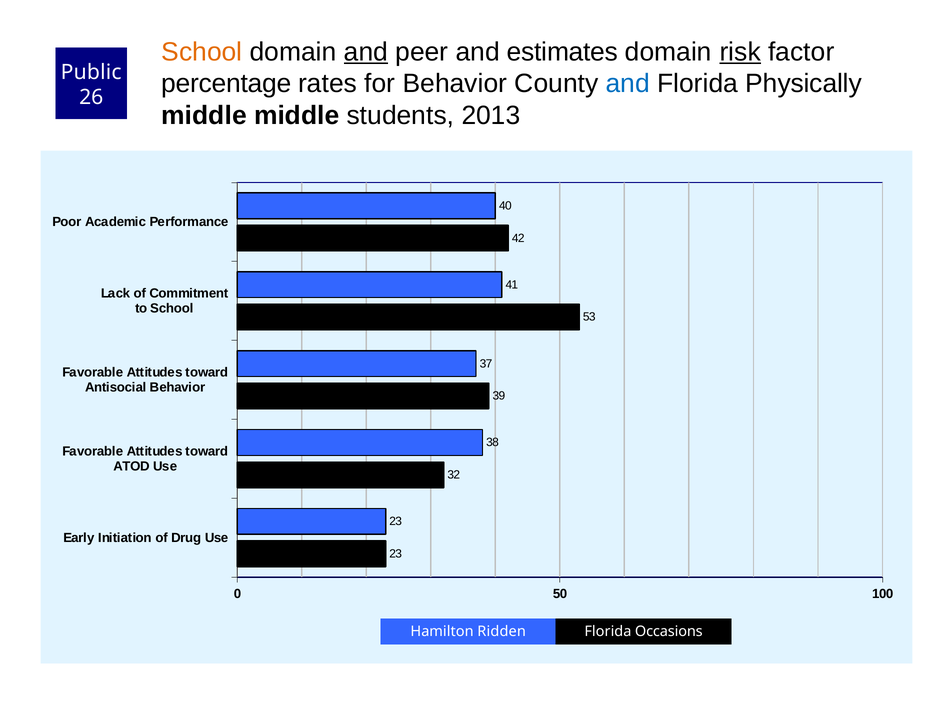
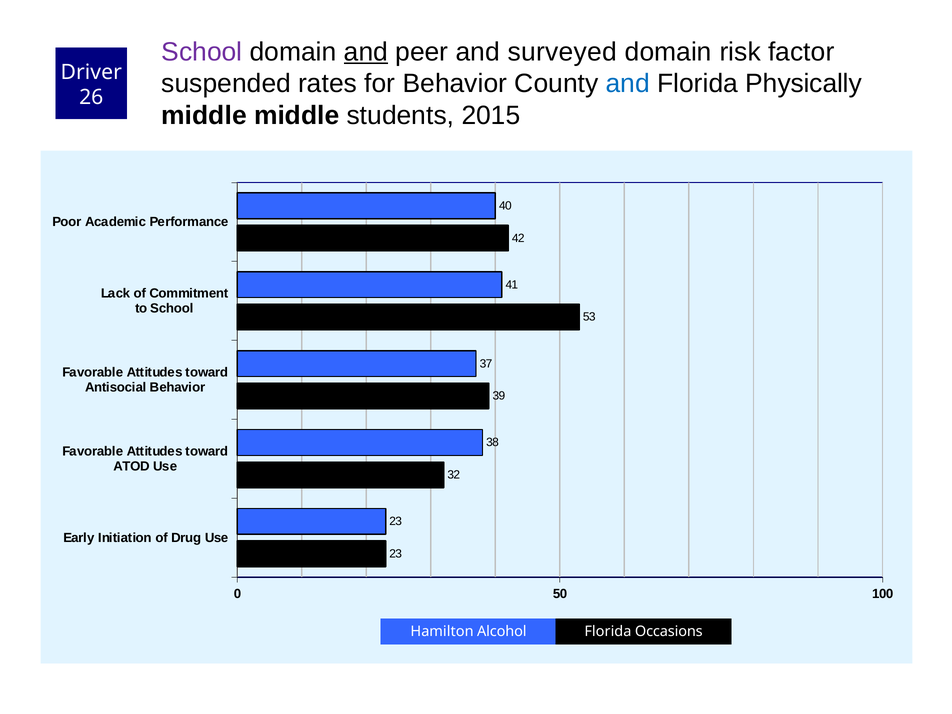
School at (202, 52) colour: orange -> purple
estimates: estimates -> surveyed
risk underline: present -> none
Public: Public -> Driver
percentage: percentage -> suspended
2013: 2013 -> 2015
Ridden: Ridden -> Alcohol
